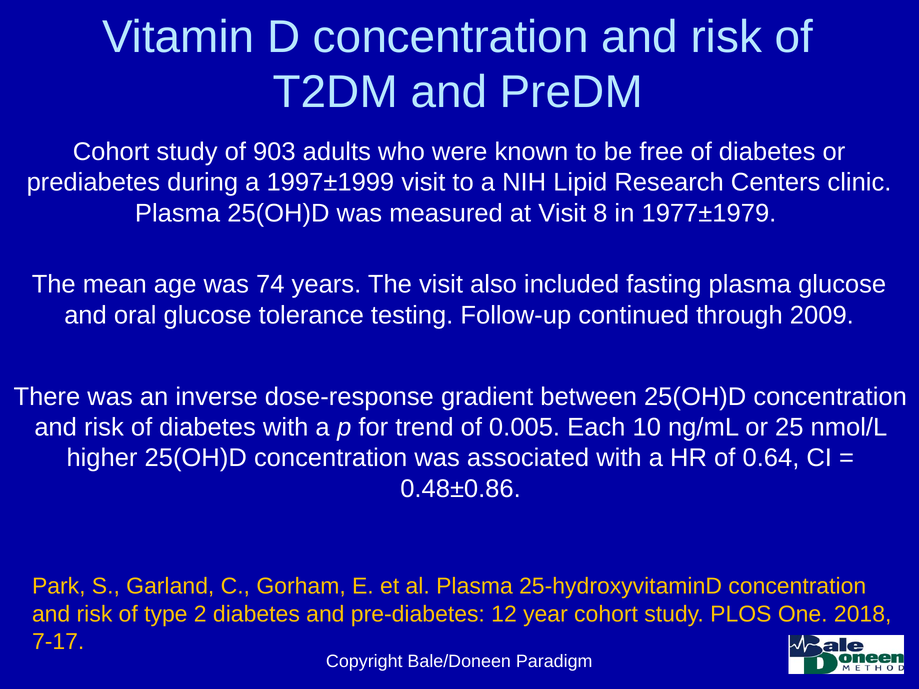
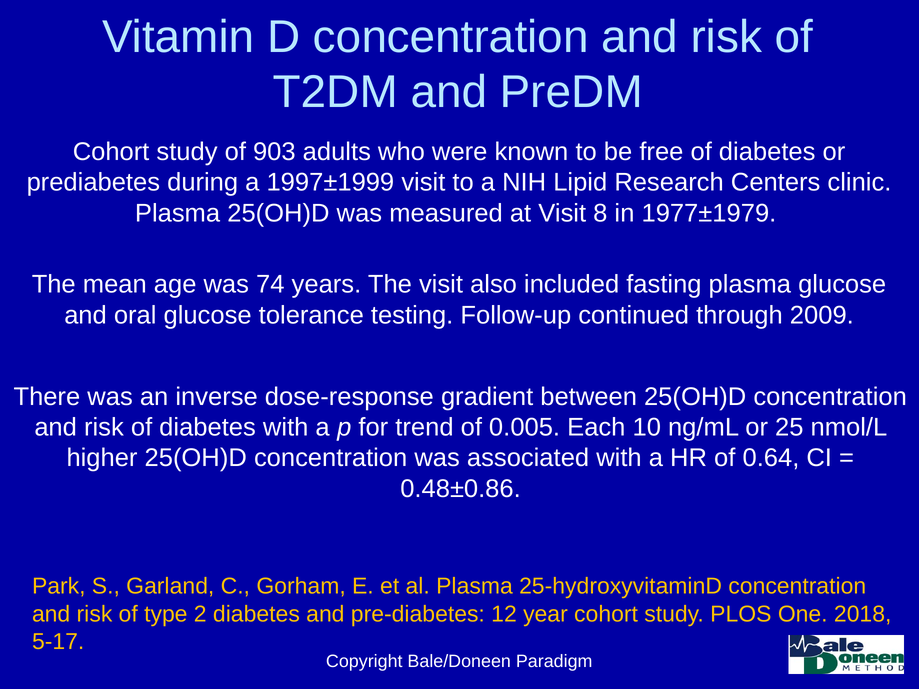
7-17: 7-17 -> 5-17
